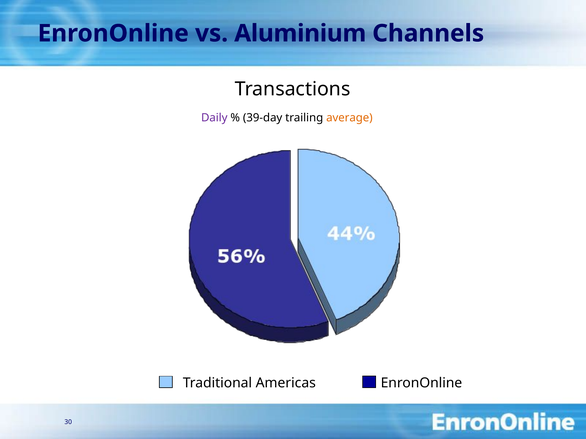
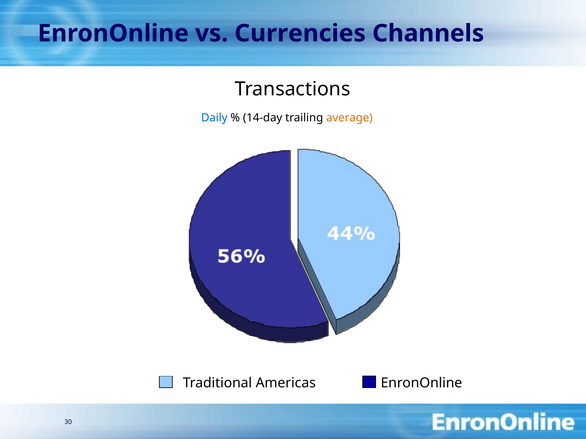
Aluminium: Aluminium -> Currencies
Daily colour: purple -> blue
39-day: 39-day -> 14-day
